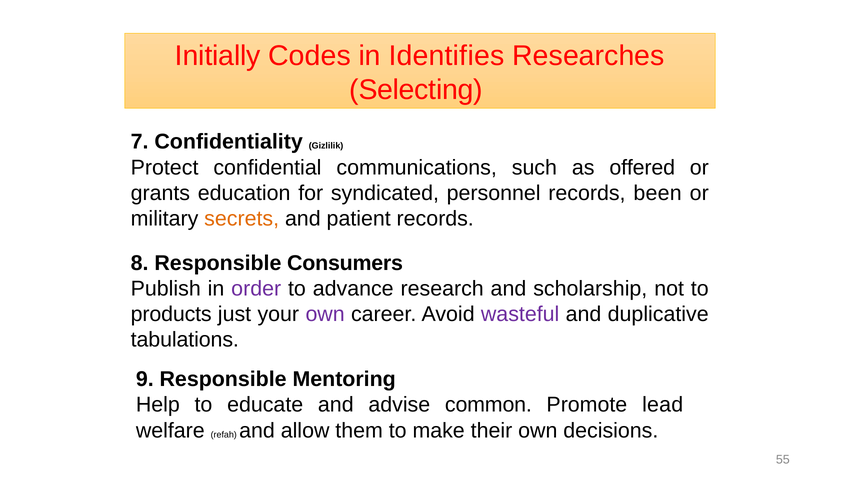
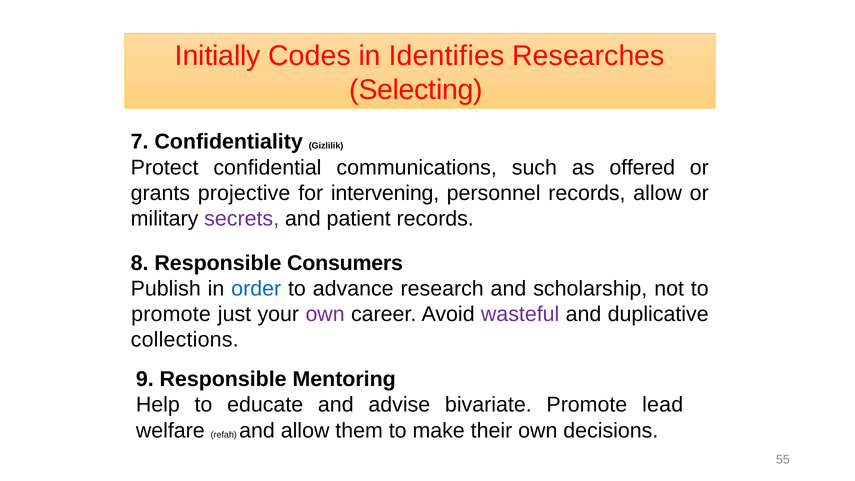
education: education -> projective
syndicated: syndicated -> intervening
records been: been -> allow
secrets colour: orange -> purple
order colour: purple -> blue
products at (171, 314): products -> promote
tabulations: tabulations -> collections
common: common -> bivariate
